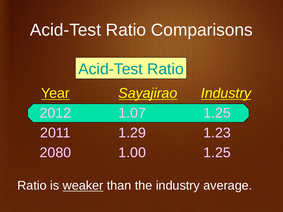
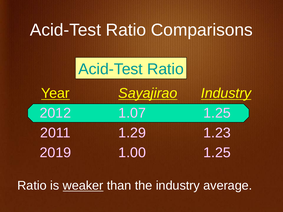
2080: 2080 -> 2019
